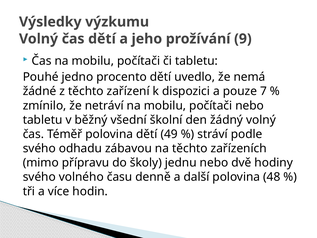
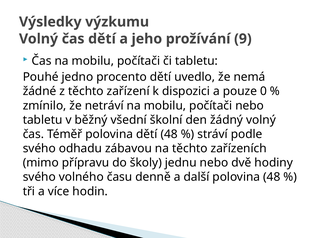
7: 7 -> 0
dětí 49: 49 -> 48
